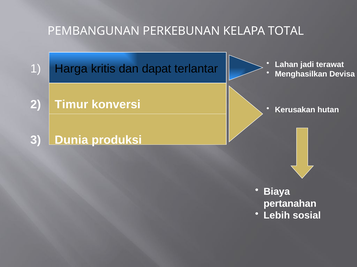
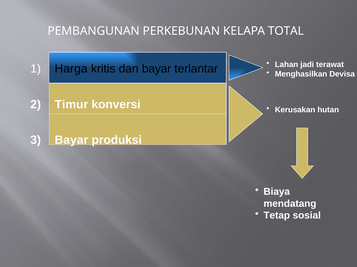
dan dapat: dapat -> bayar
Dunia at (71, 140): Dunia -> Bayar
pertanahan: pertanahan -> mendatang
Lebih: Lebih -> Tetap
